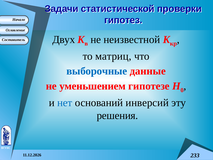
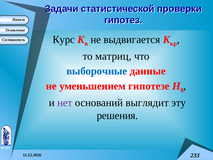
Двух: Двух -> Курс
неизвестной: неизвестной -> выдвигается
нет colour: blue -> purple
инверсий: инверсий -> выглядит
